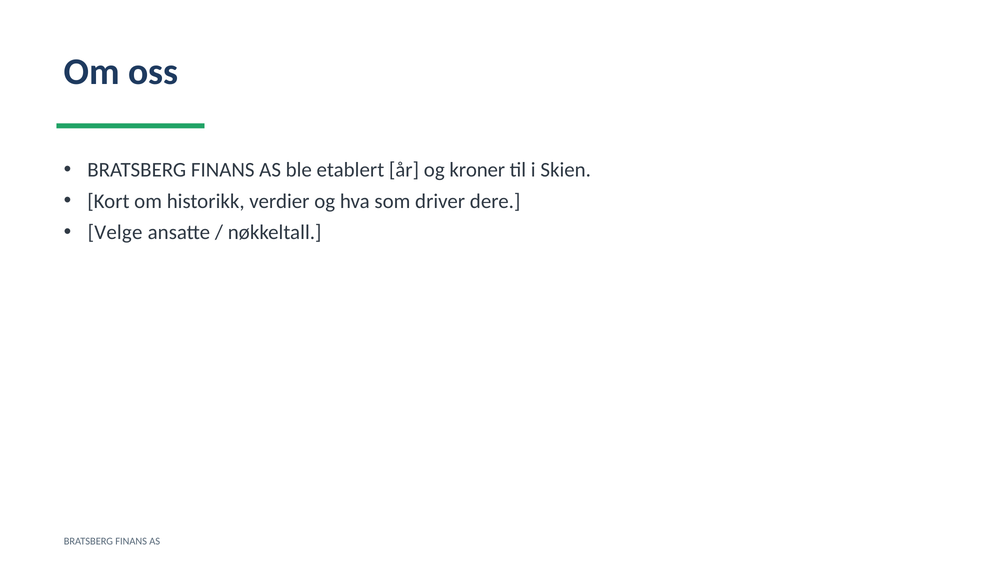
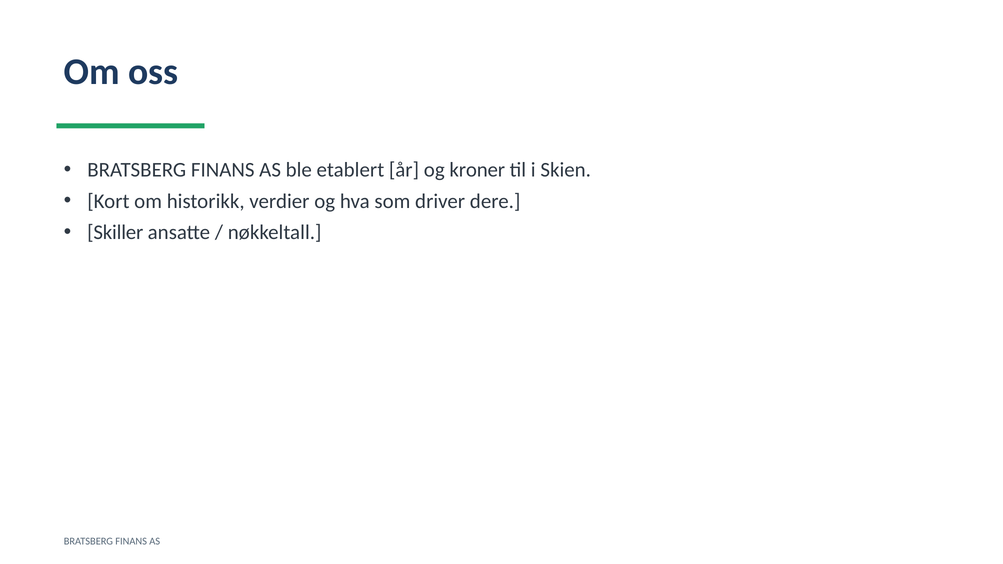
Velge: Velge -> Skiller
